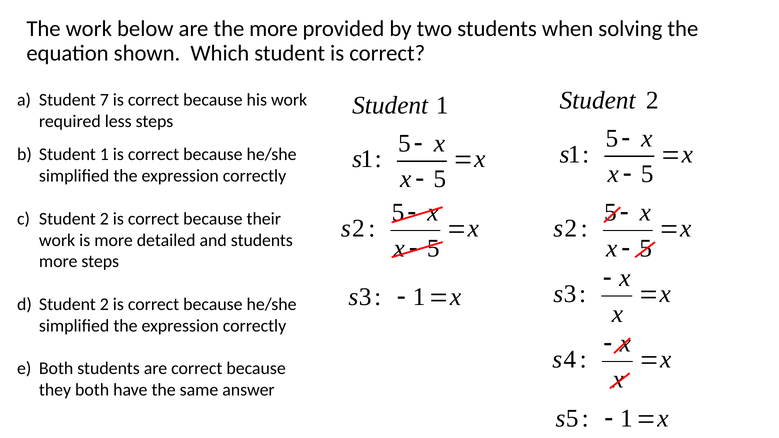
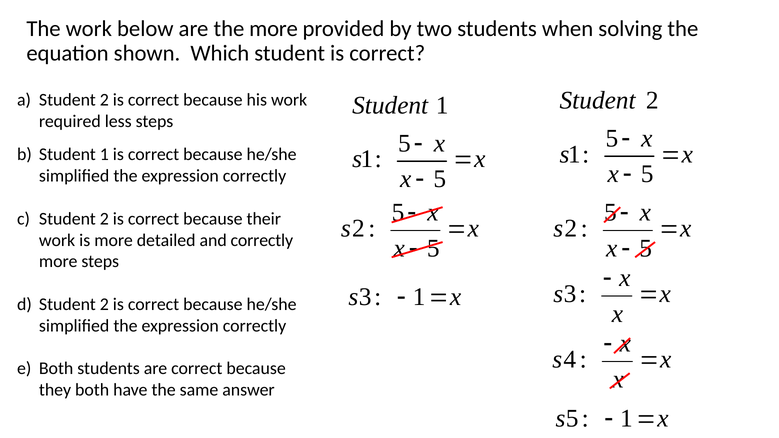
7 at (104, 100): 7 -> 2
and students: students -> correctly
